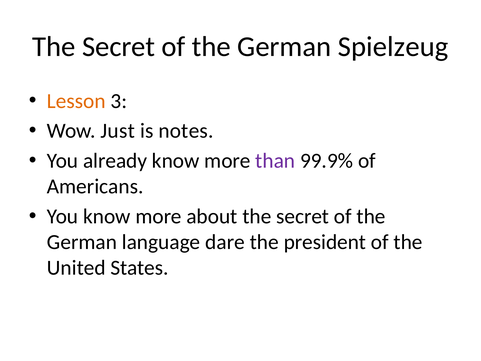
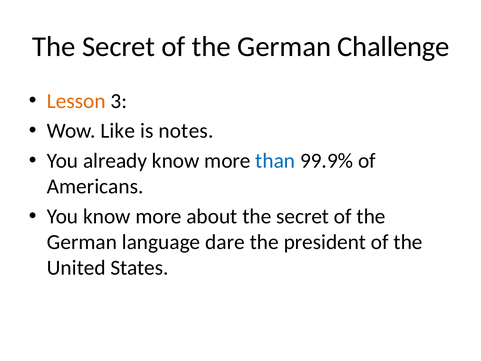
Spielzeug: Spielzeug -> Challenge
Just: Just -> Like
than colour: purple -> blue
